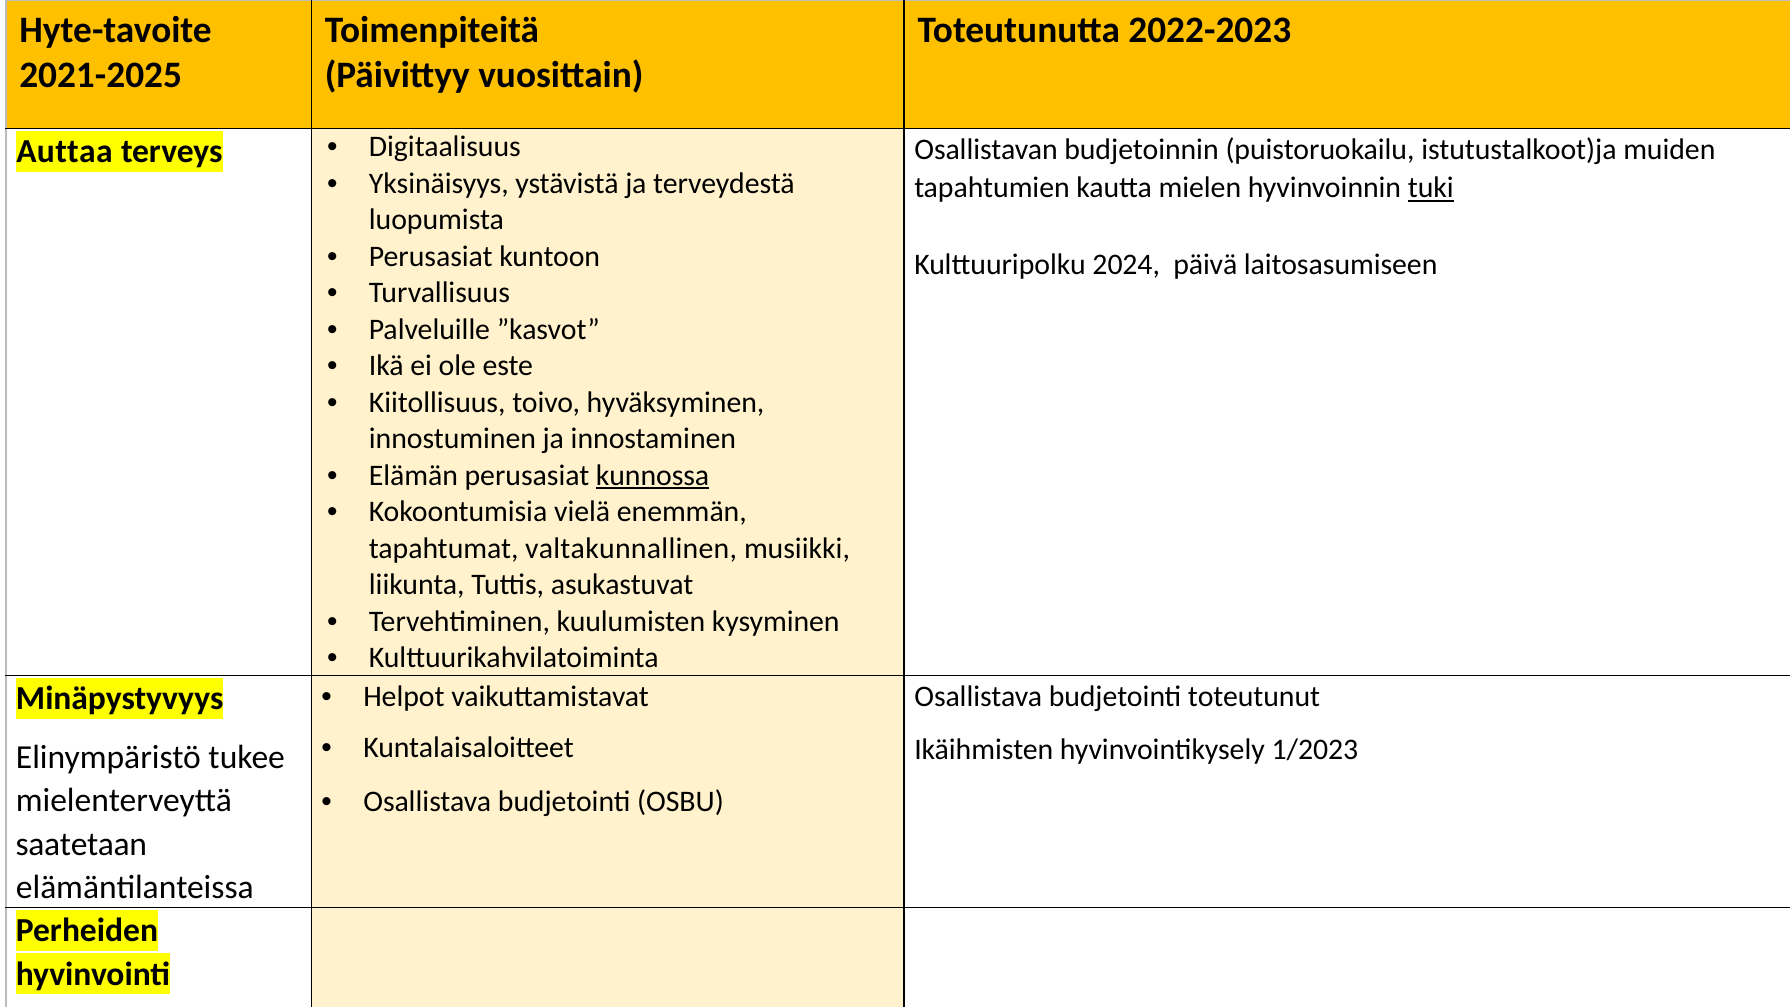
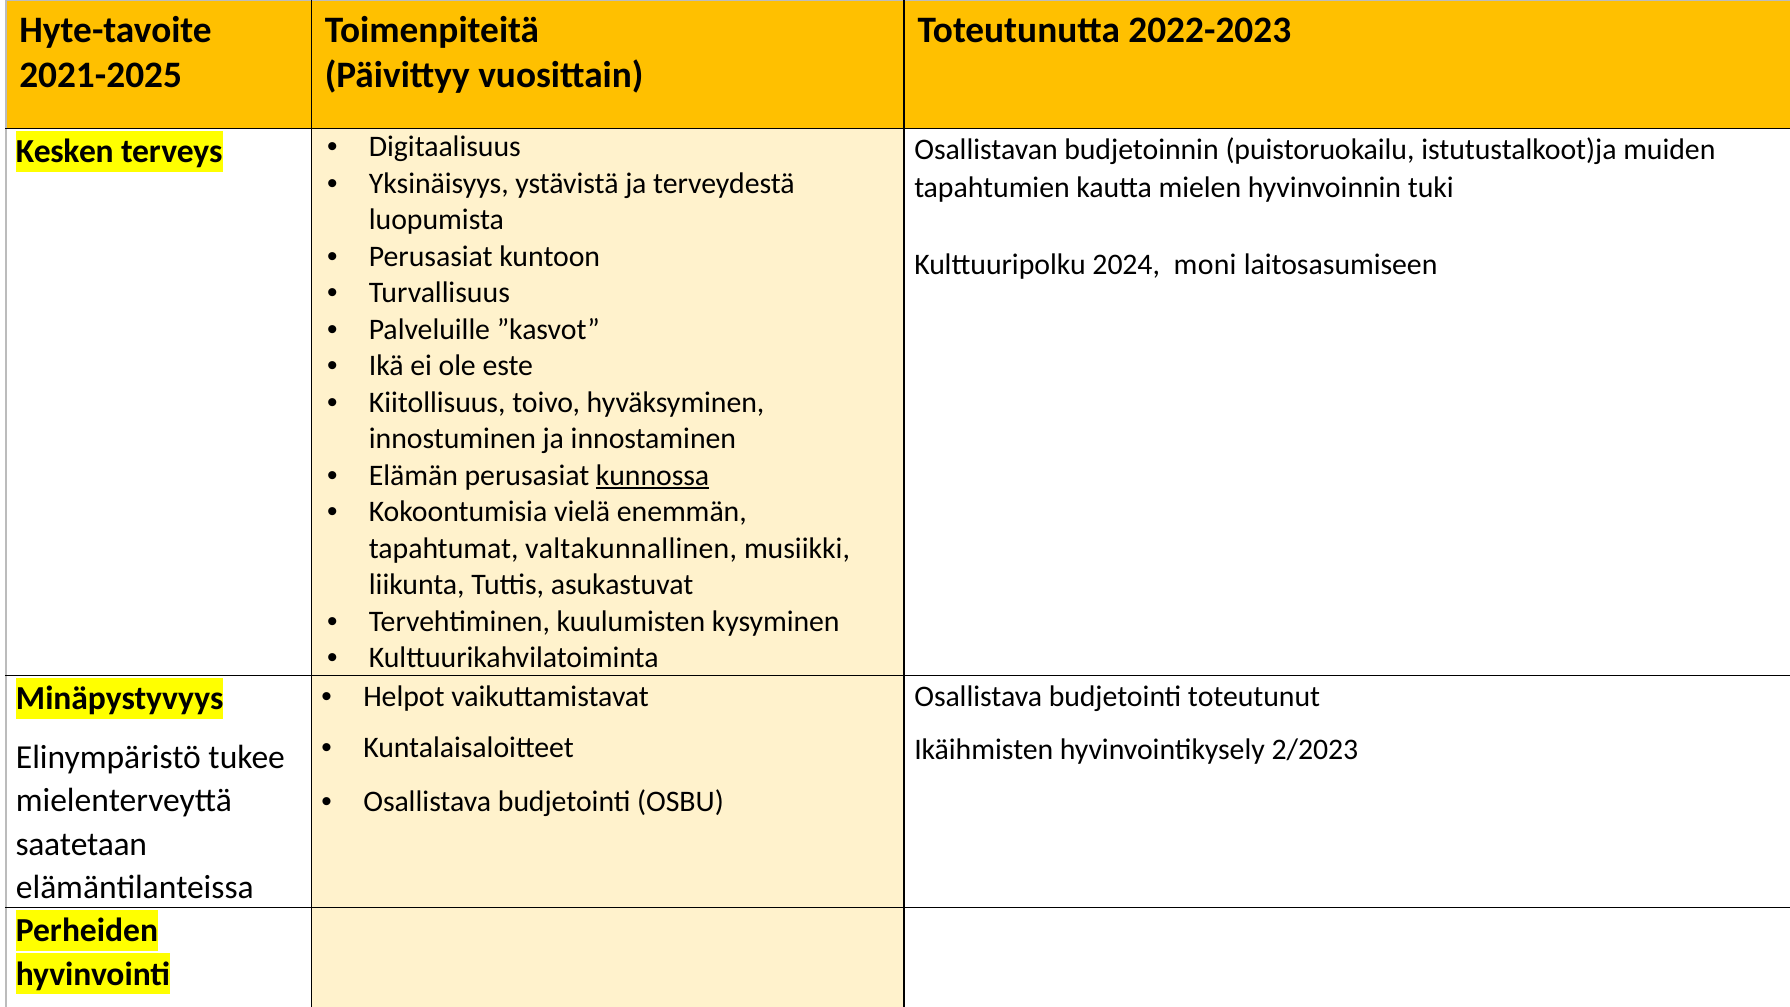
Auttaa: Auttaa -> Kesken
tuki underline: present -> none
päivä: päivä -> moni
1/2023: 1/2023 -> 2/2023
